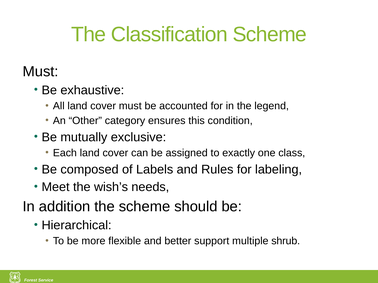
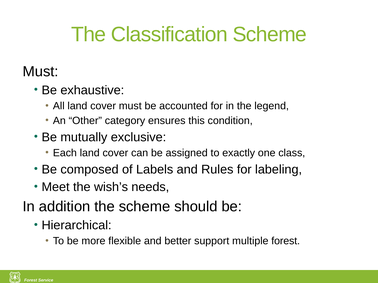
multiple shrub: shrub -> forest
